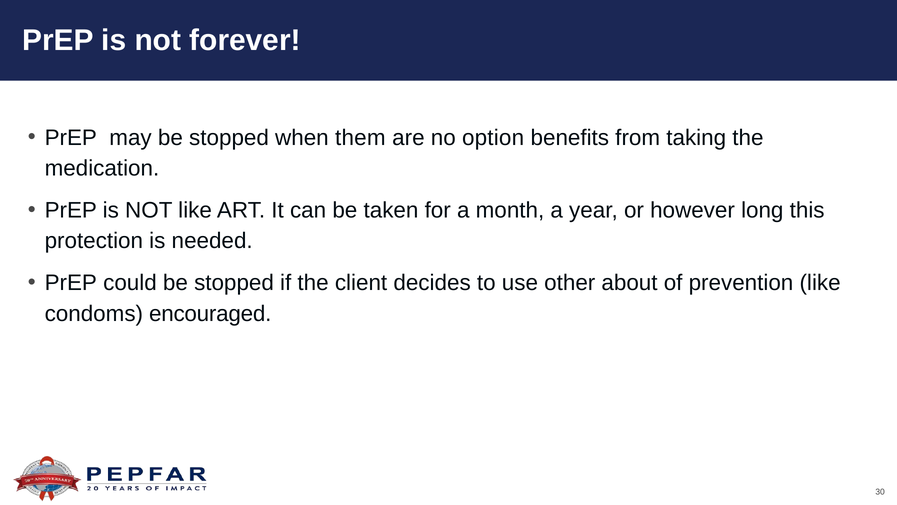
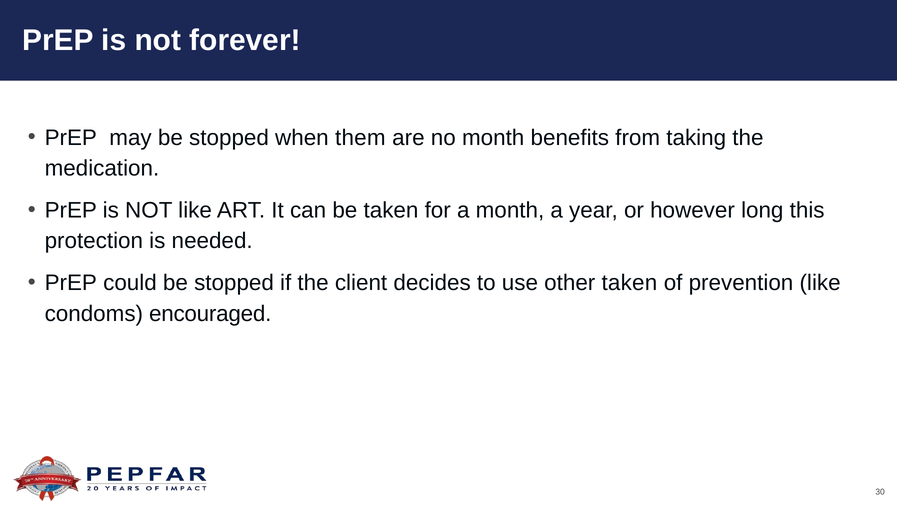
no option: option -> month
other about: about -> taken
